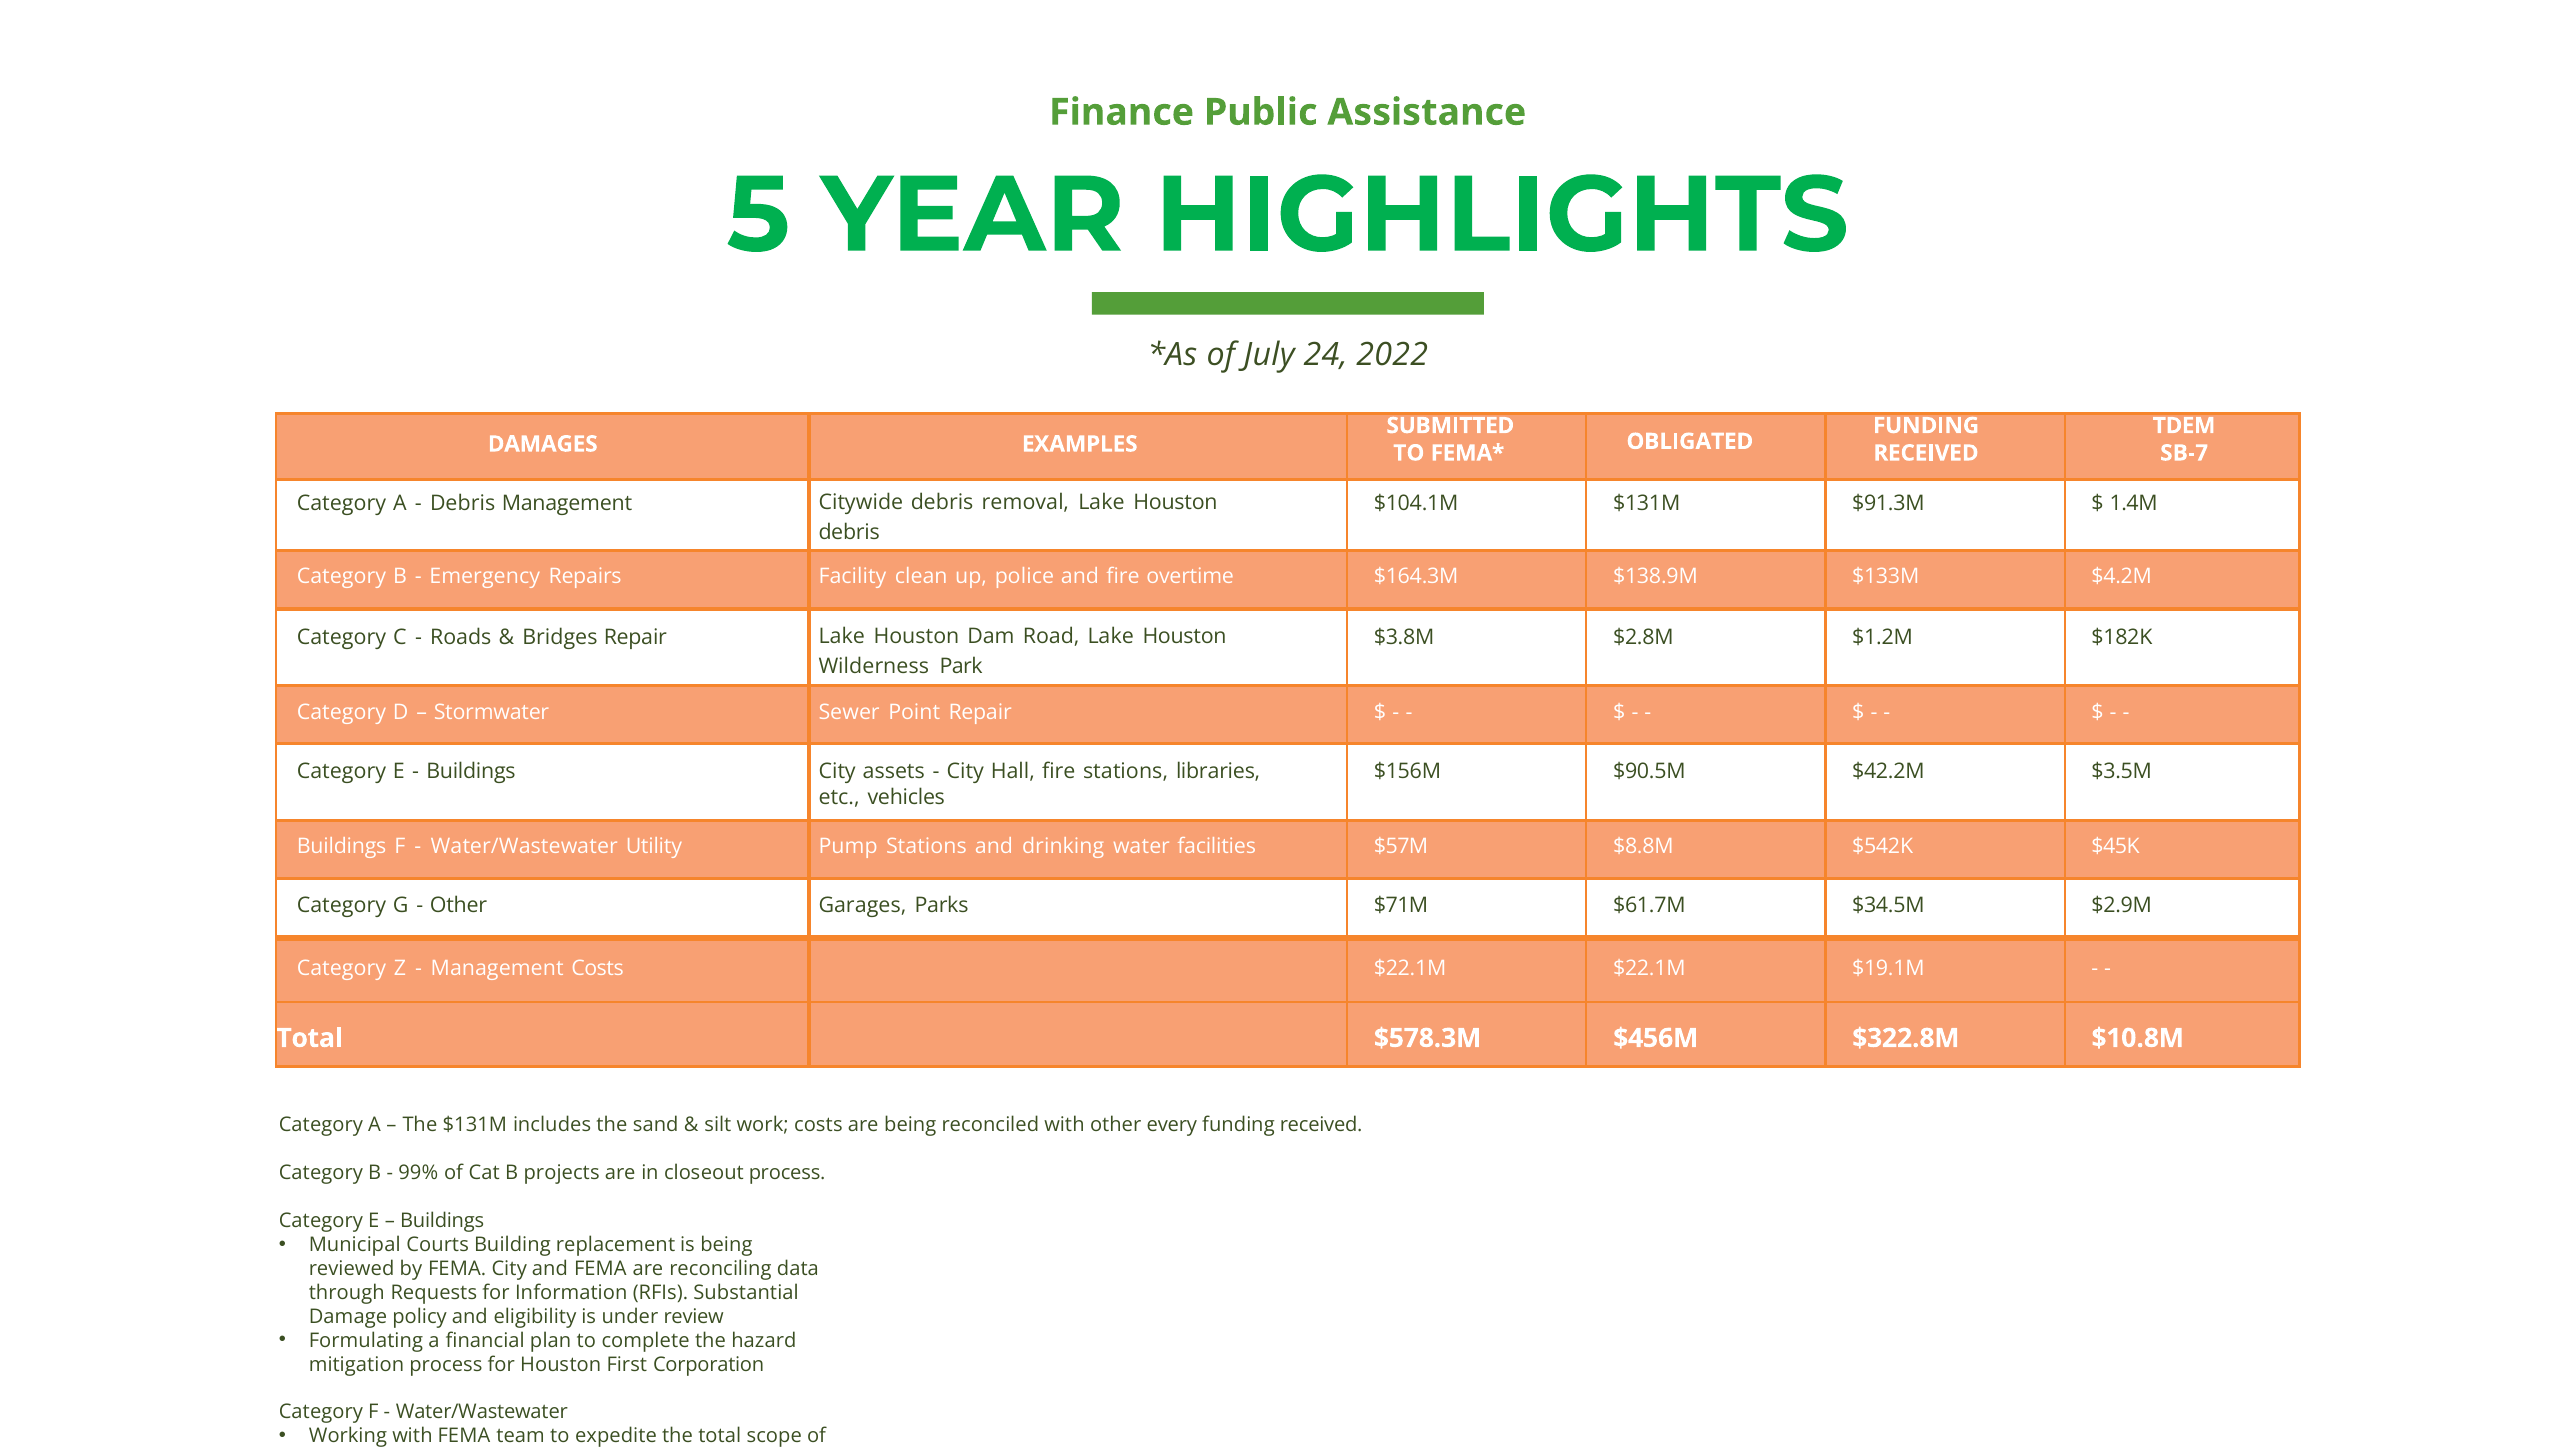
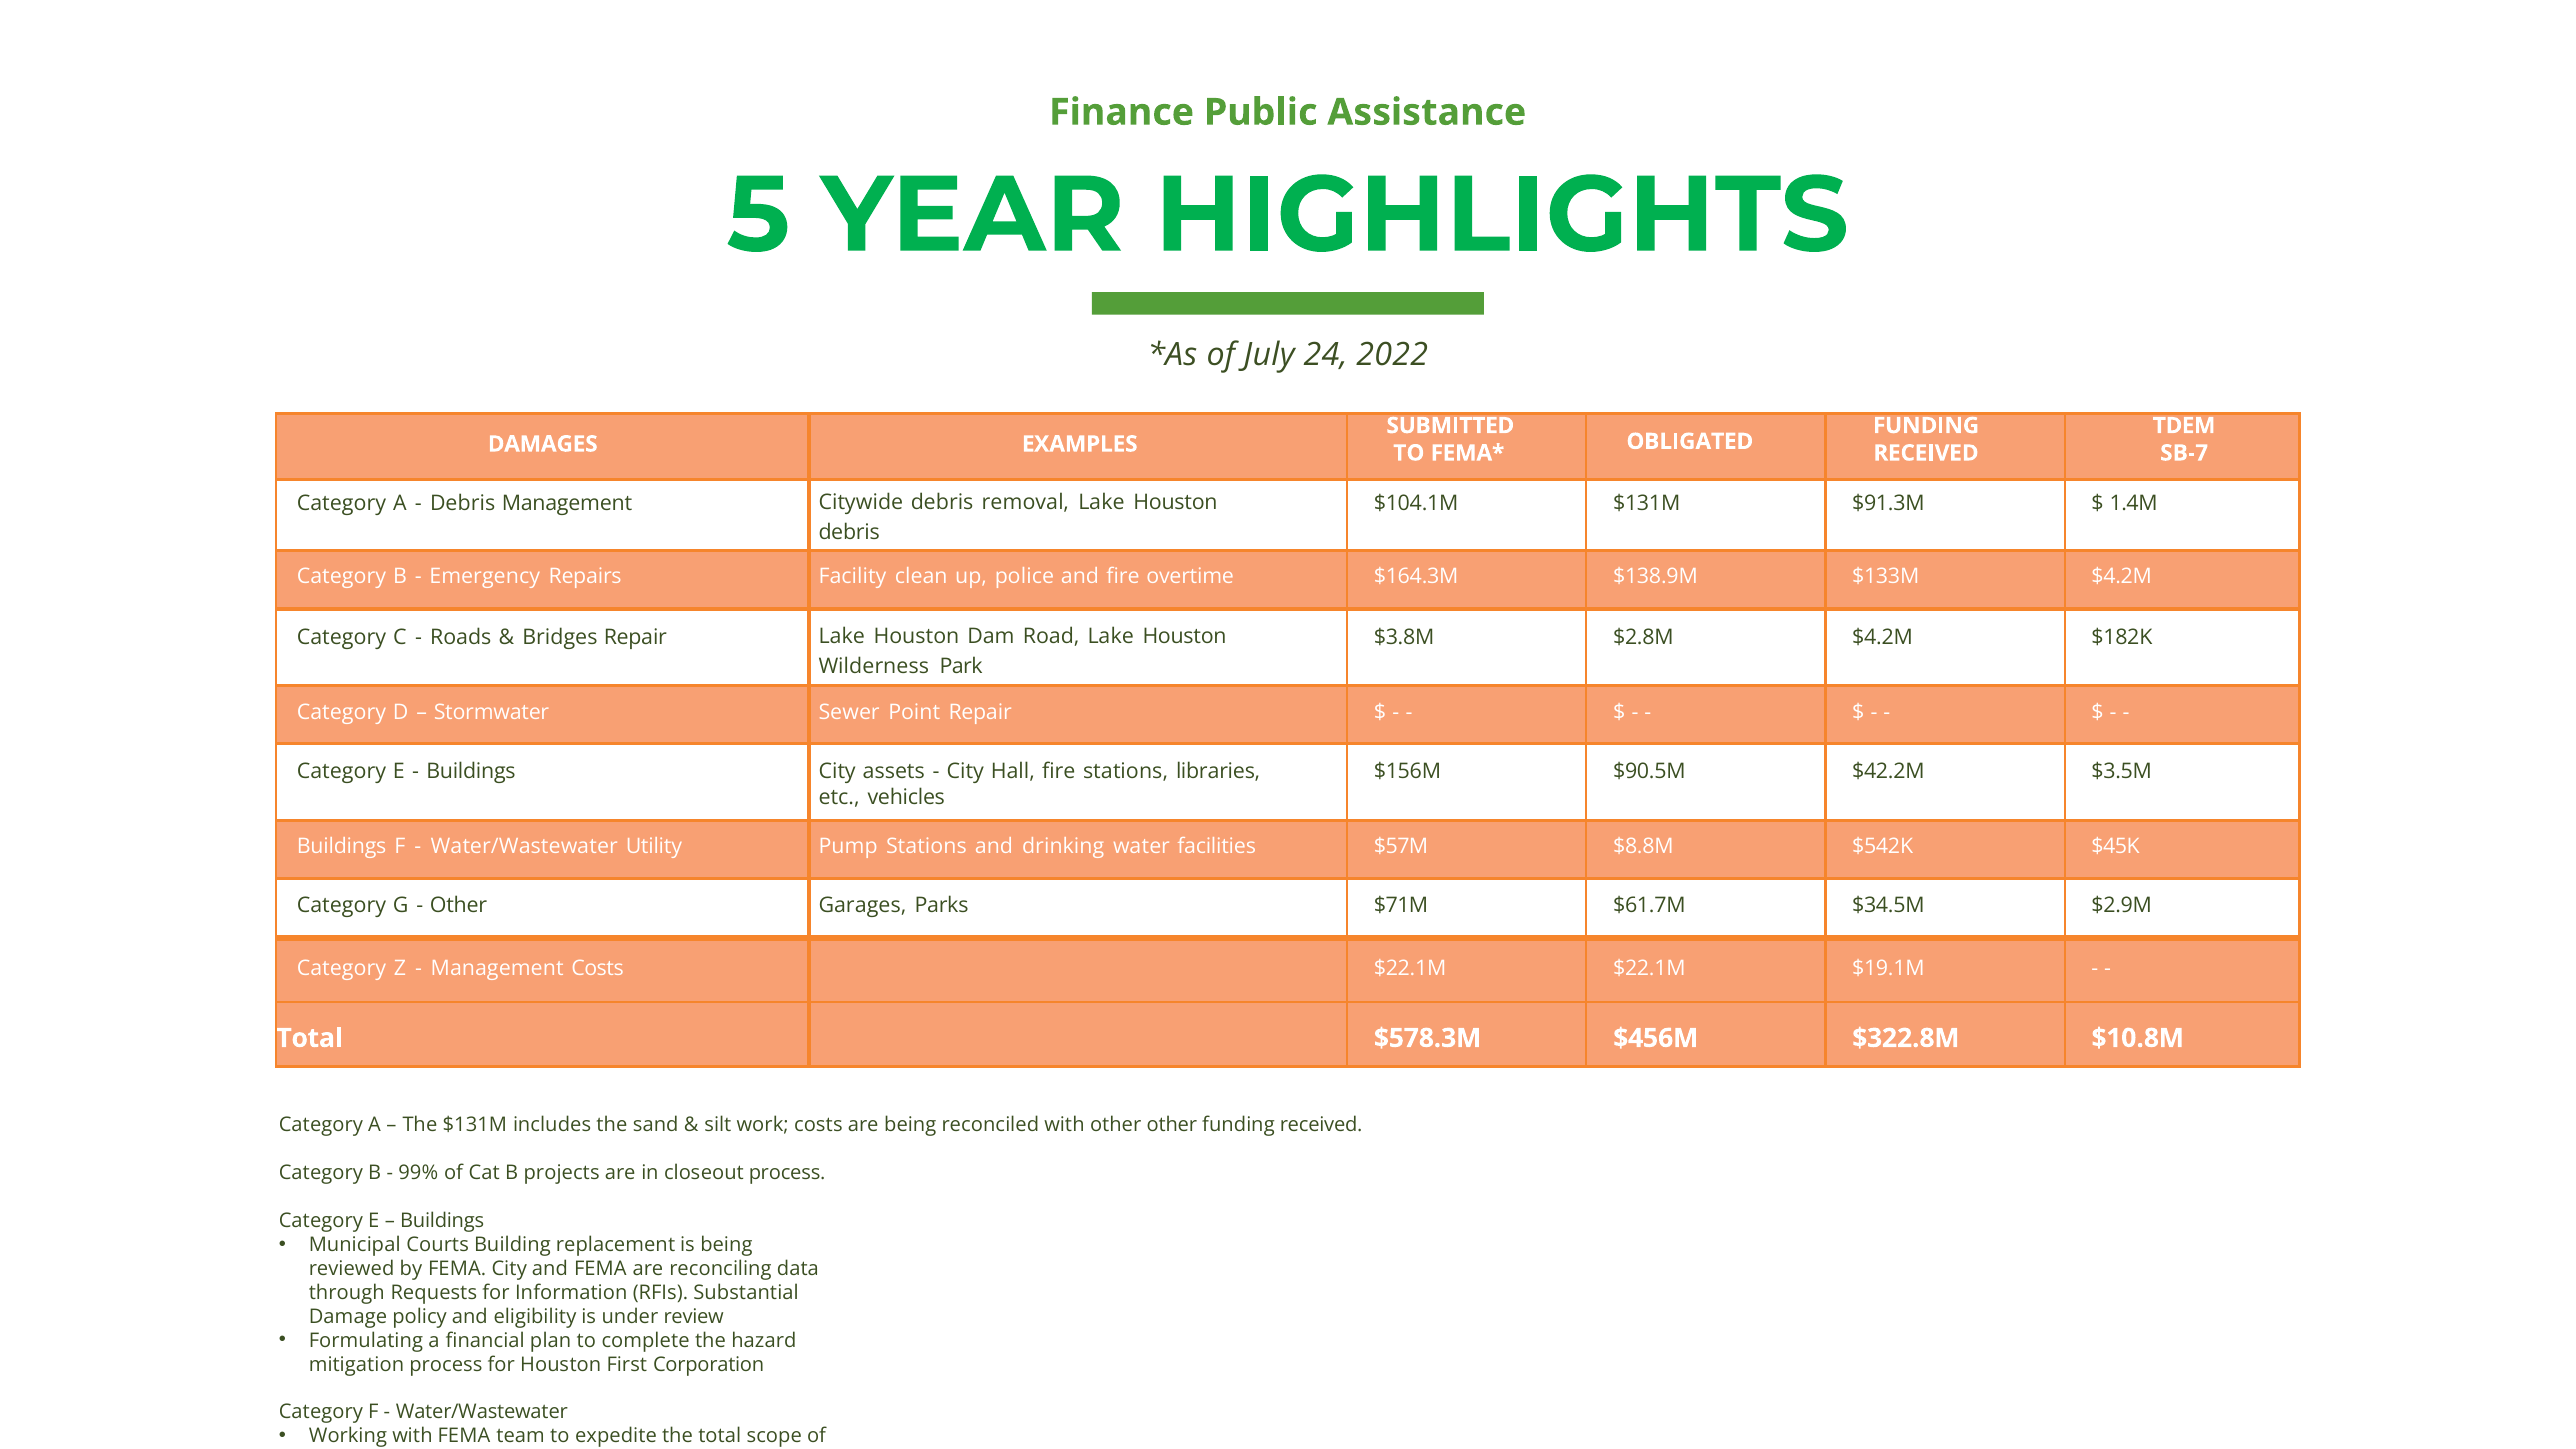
$2.8M $1.2M: $1.2M -> $4.2M
other every: every -> other
